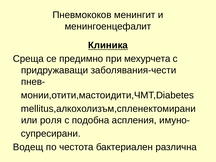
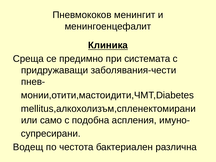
мехурчета: мехурчета -> системата
роля: роля -> само
